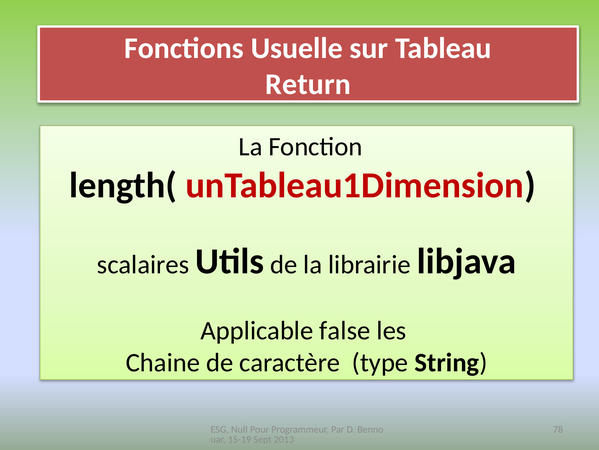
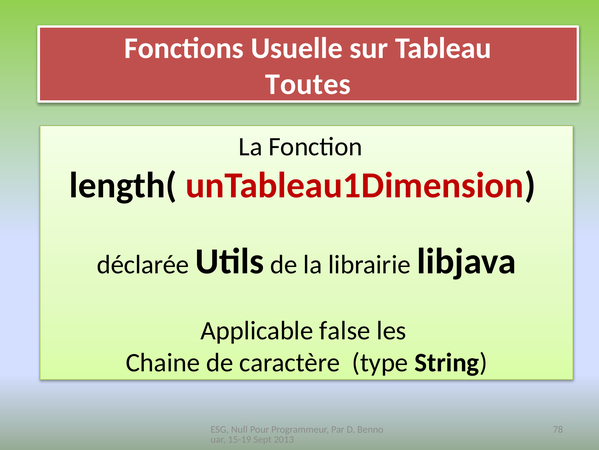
Return: Return -> Toutes
scalaires: scalaires -> déclarée
